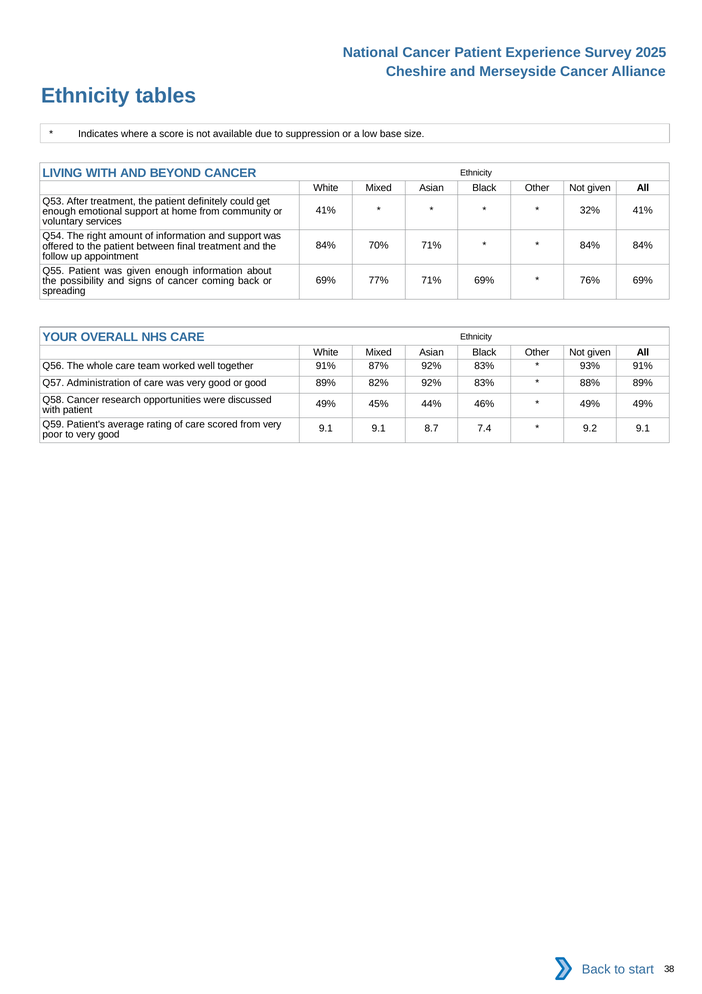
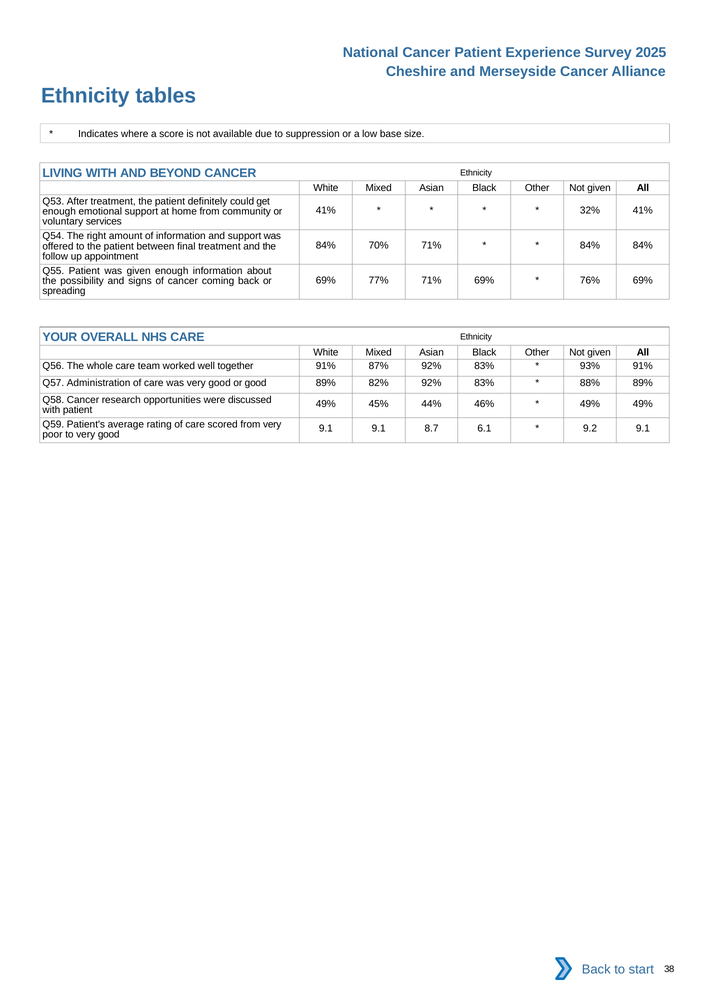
7.4: 7.4 -> 6.1
